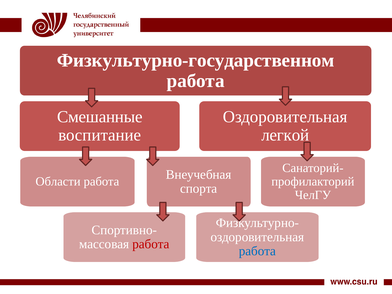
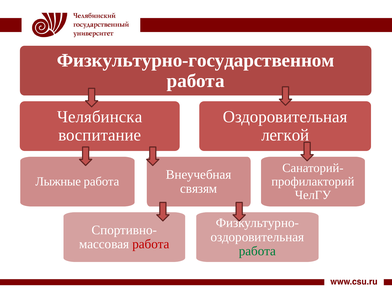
Смешанные: Смешанные -> Челябинска
Области: Области -> Лыжные
спорта: спорта -> связям
работа at (257, 251) colour: blue -> green
